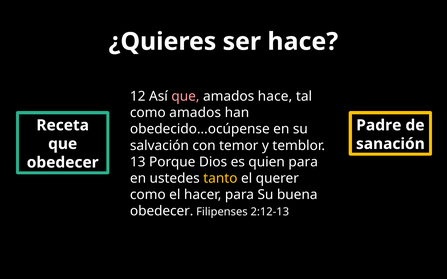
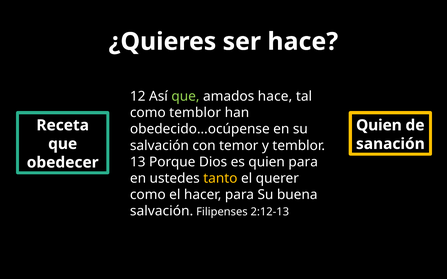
que at (185, 97) colour: pink -> light green
como amados: amados -> temblor
Padre at (379, 125): Padre -> Quien
obedecer at (162, 211): obedecer -> salvación
